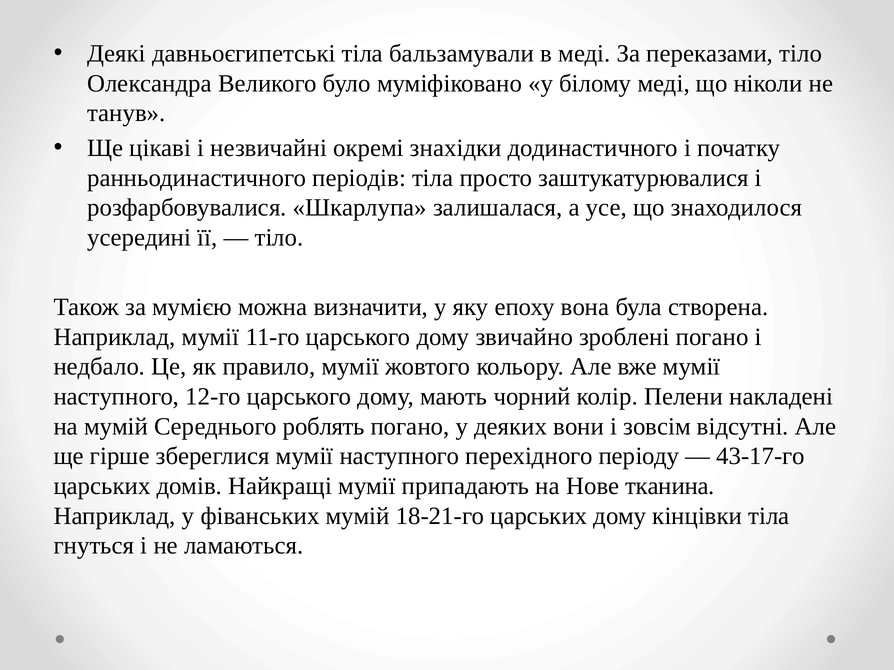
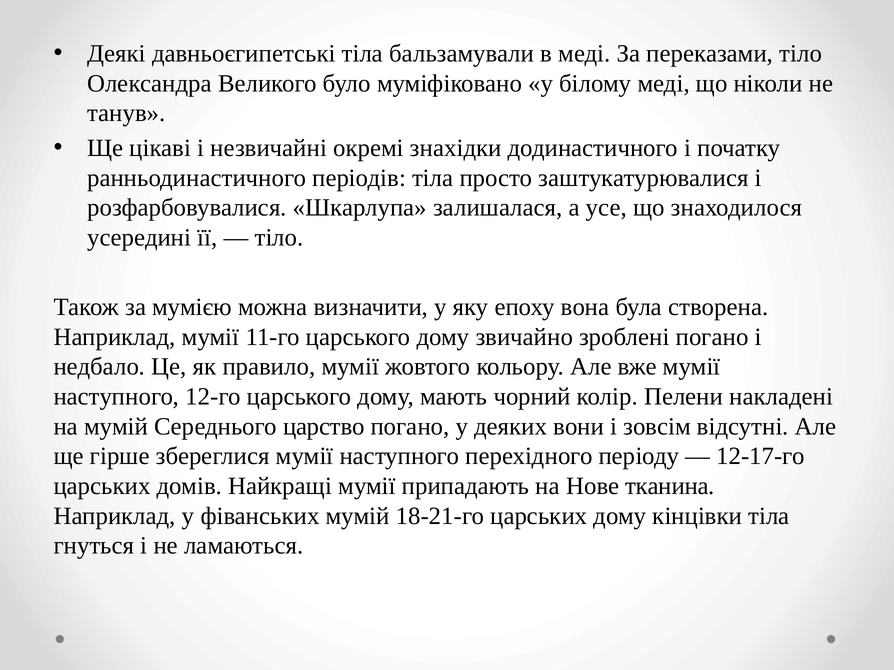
роблять: роблять -> царство
43-17-го: 43-17-го -> 12-17-го
